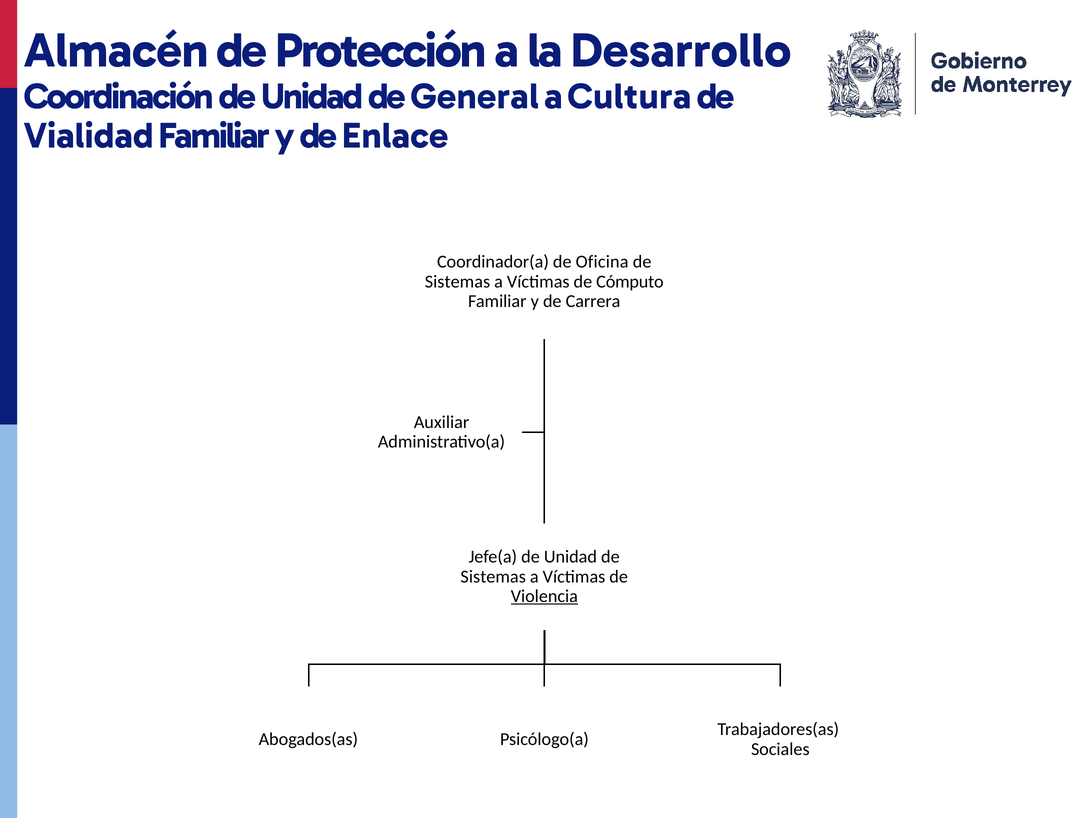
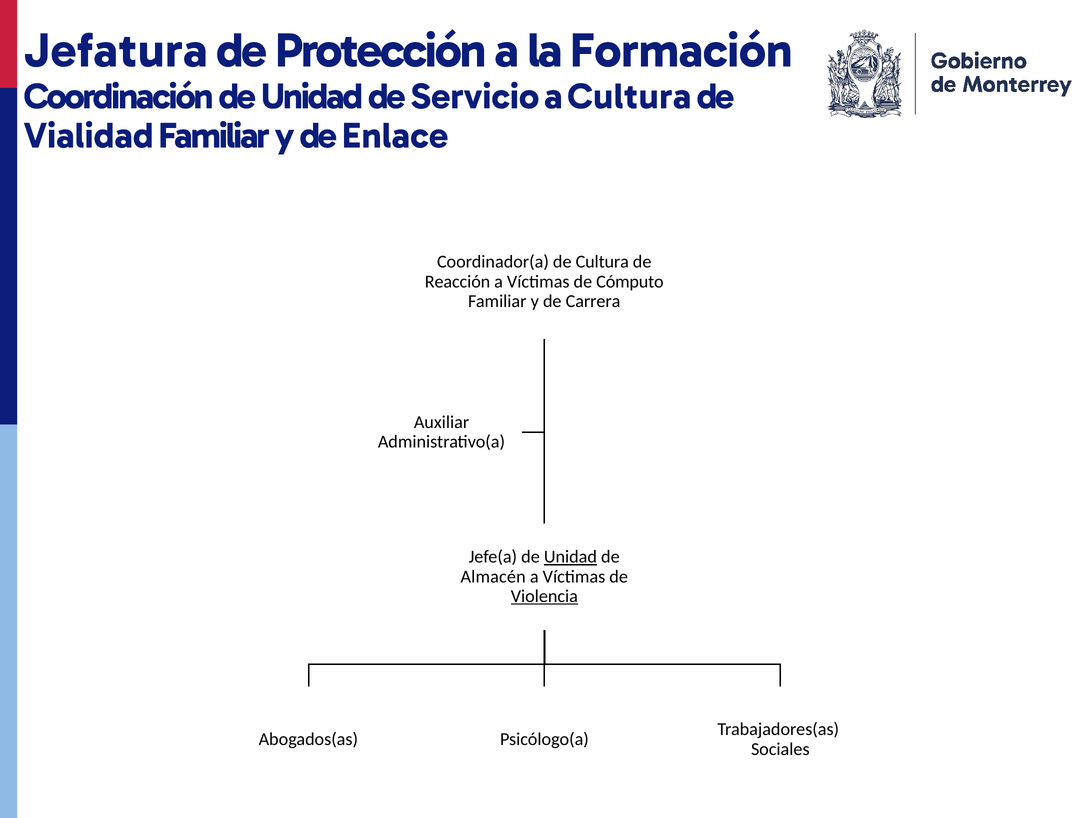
Almacén: Almacén -> Jefatura
Desarrollo: Desarrollo -> Formación
General: General -> Servicio
de Oficina: Oficina -> Cultura
Sistemas at (457, 282): Sistemas -> Reacción
Unidad at (570, 557) underline: none -> present
Sistemas at (493, 577): Sistemas -> Almacén
